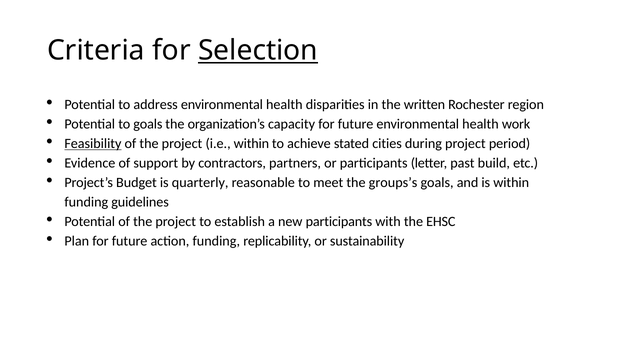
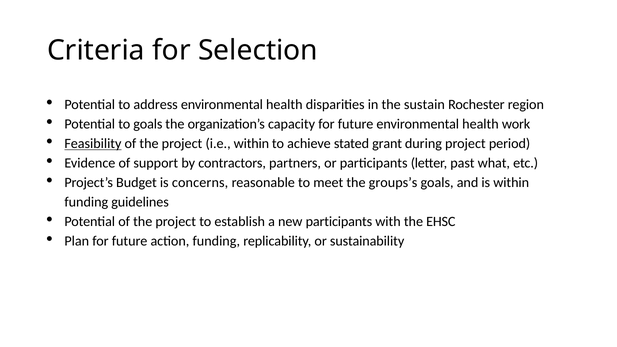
Selection underline: present -> none
written: written -> sustain
cities: cities -> grant
build: build -> what
quarterly: quarterly -> concerns
